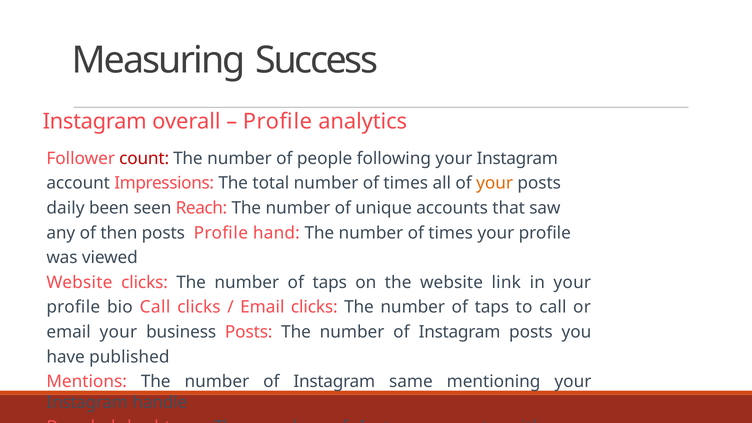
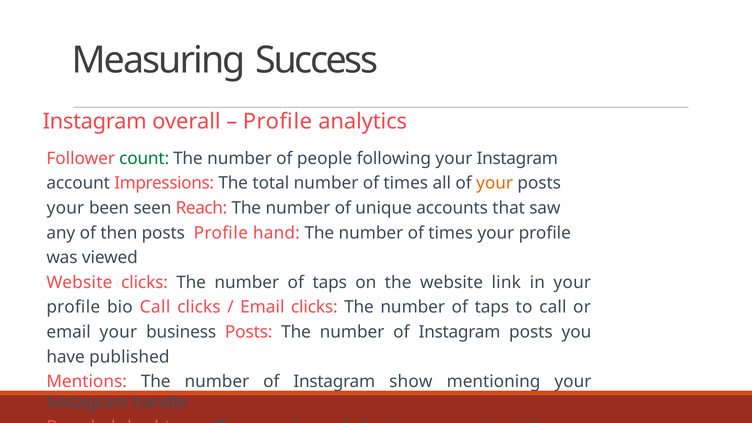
count colour: red -> green
daily at (66, 208): daily -> your
same: same -> show
